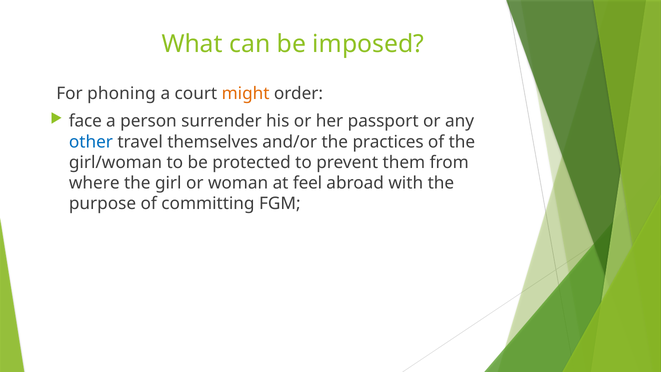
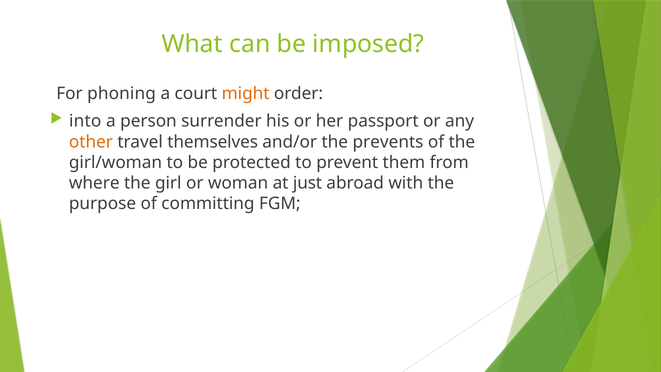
face: face -> into
other colour: blue -> orange
practices: practices -> prevents
feel: feel -> just
